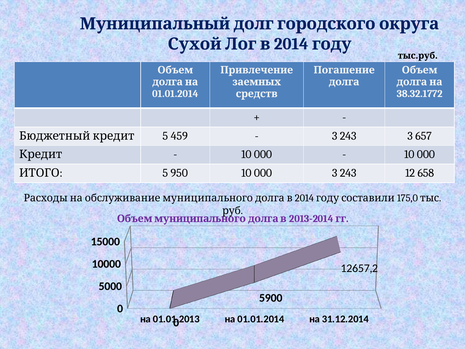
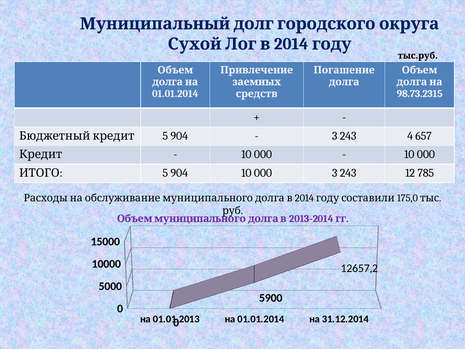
38.32.1772: 38.32.1772 -> 98.73.2315
459 at (179, 136): 459 -> 904
243 3: 3 -> 4
ИТОГО 5 950: 950 -> 904
658: 658 -> 785
